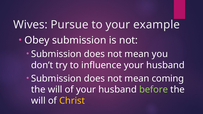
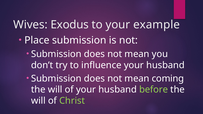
Pursue: Pursue -> Exodus
Obey: Obey -> Place
Christ colour: yellow -> light green
